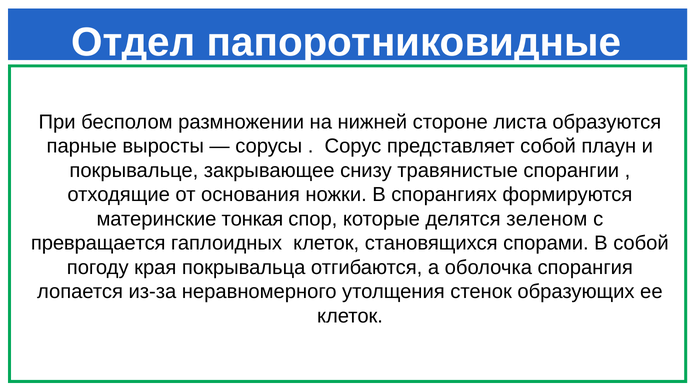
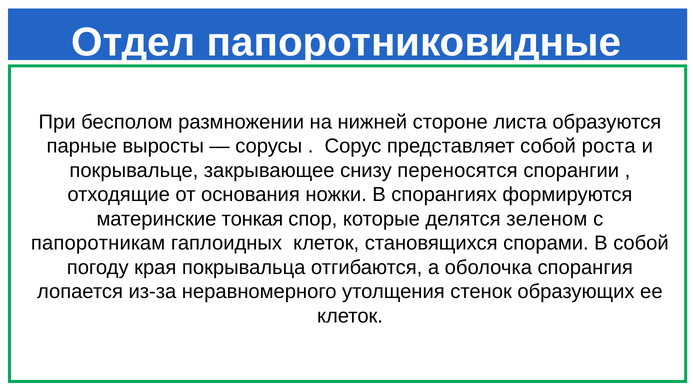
плаун: плаун -> роста
травянистые: травянистые -> переносятся
превращается: превращается -> папоротникам
